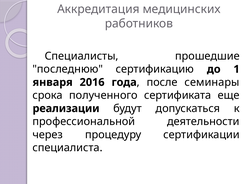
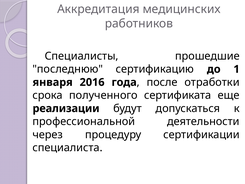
семинары: семинары -> отработки
